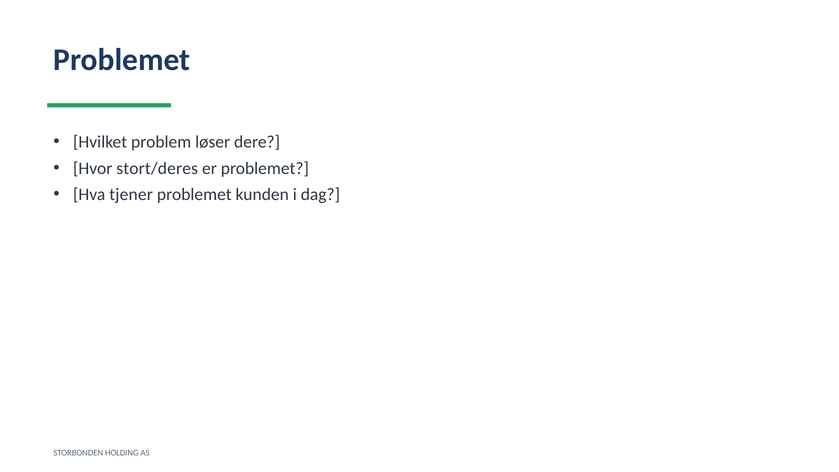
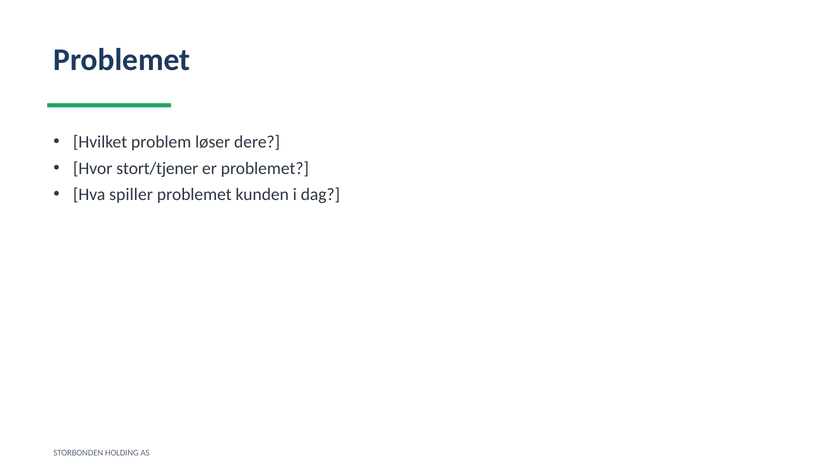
stort/deres: stort/deres -> stort/tjener
tjener: tjener -> spiller
